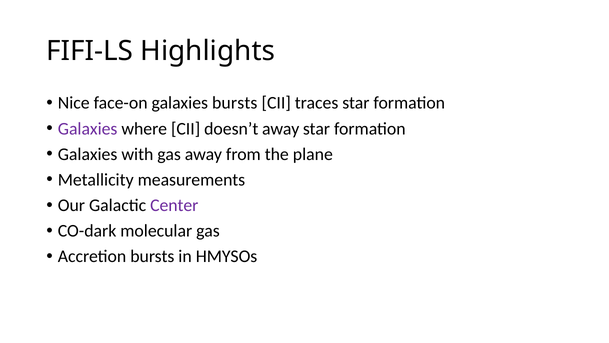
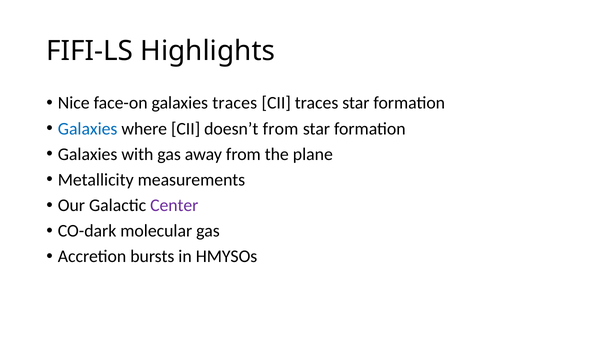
galaxies bursts: bursts -> traces
Galaxies at (88, 128) colour: purple -> blue
doesn’t away: away -> from
